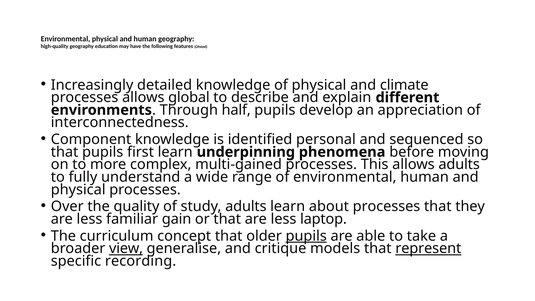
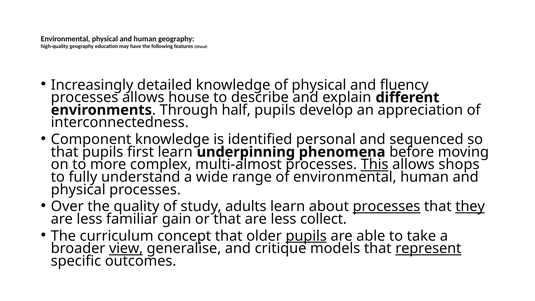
climate: climate -> fluency
global: global -> house
multi-gained: multi-gained -> multi-almost
This underline: none -> present
allows adults: adults -> shops
processes at (386, 206) underline: none -> present
they underline: none -> present
laptop: laptop -> collect
recording: recording -> outcomes
